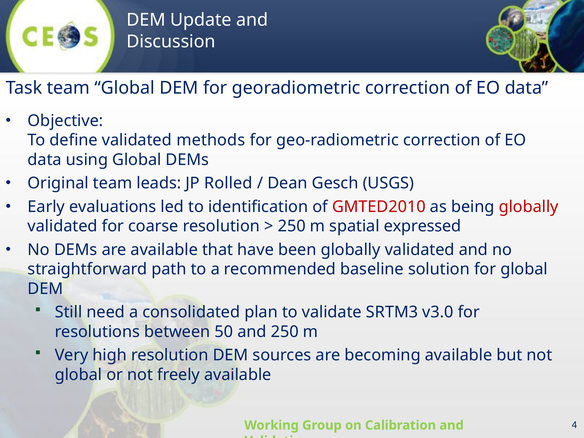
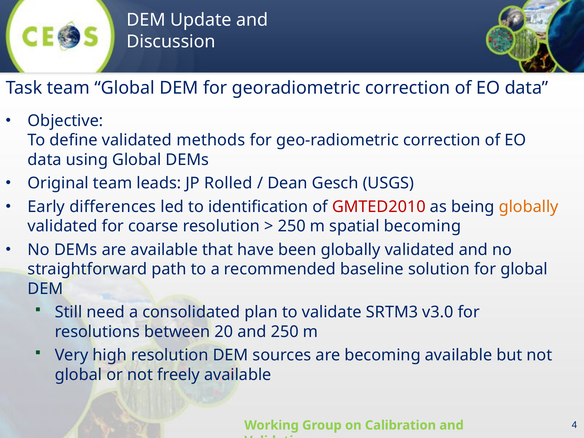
evaluations: evaluations -> differences
globally at (529, 207) colour: red -> orange
spatial expressed: expressed -> becoming
50: 50 -> 20
